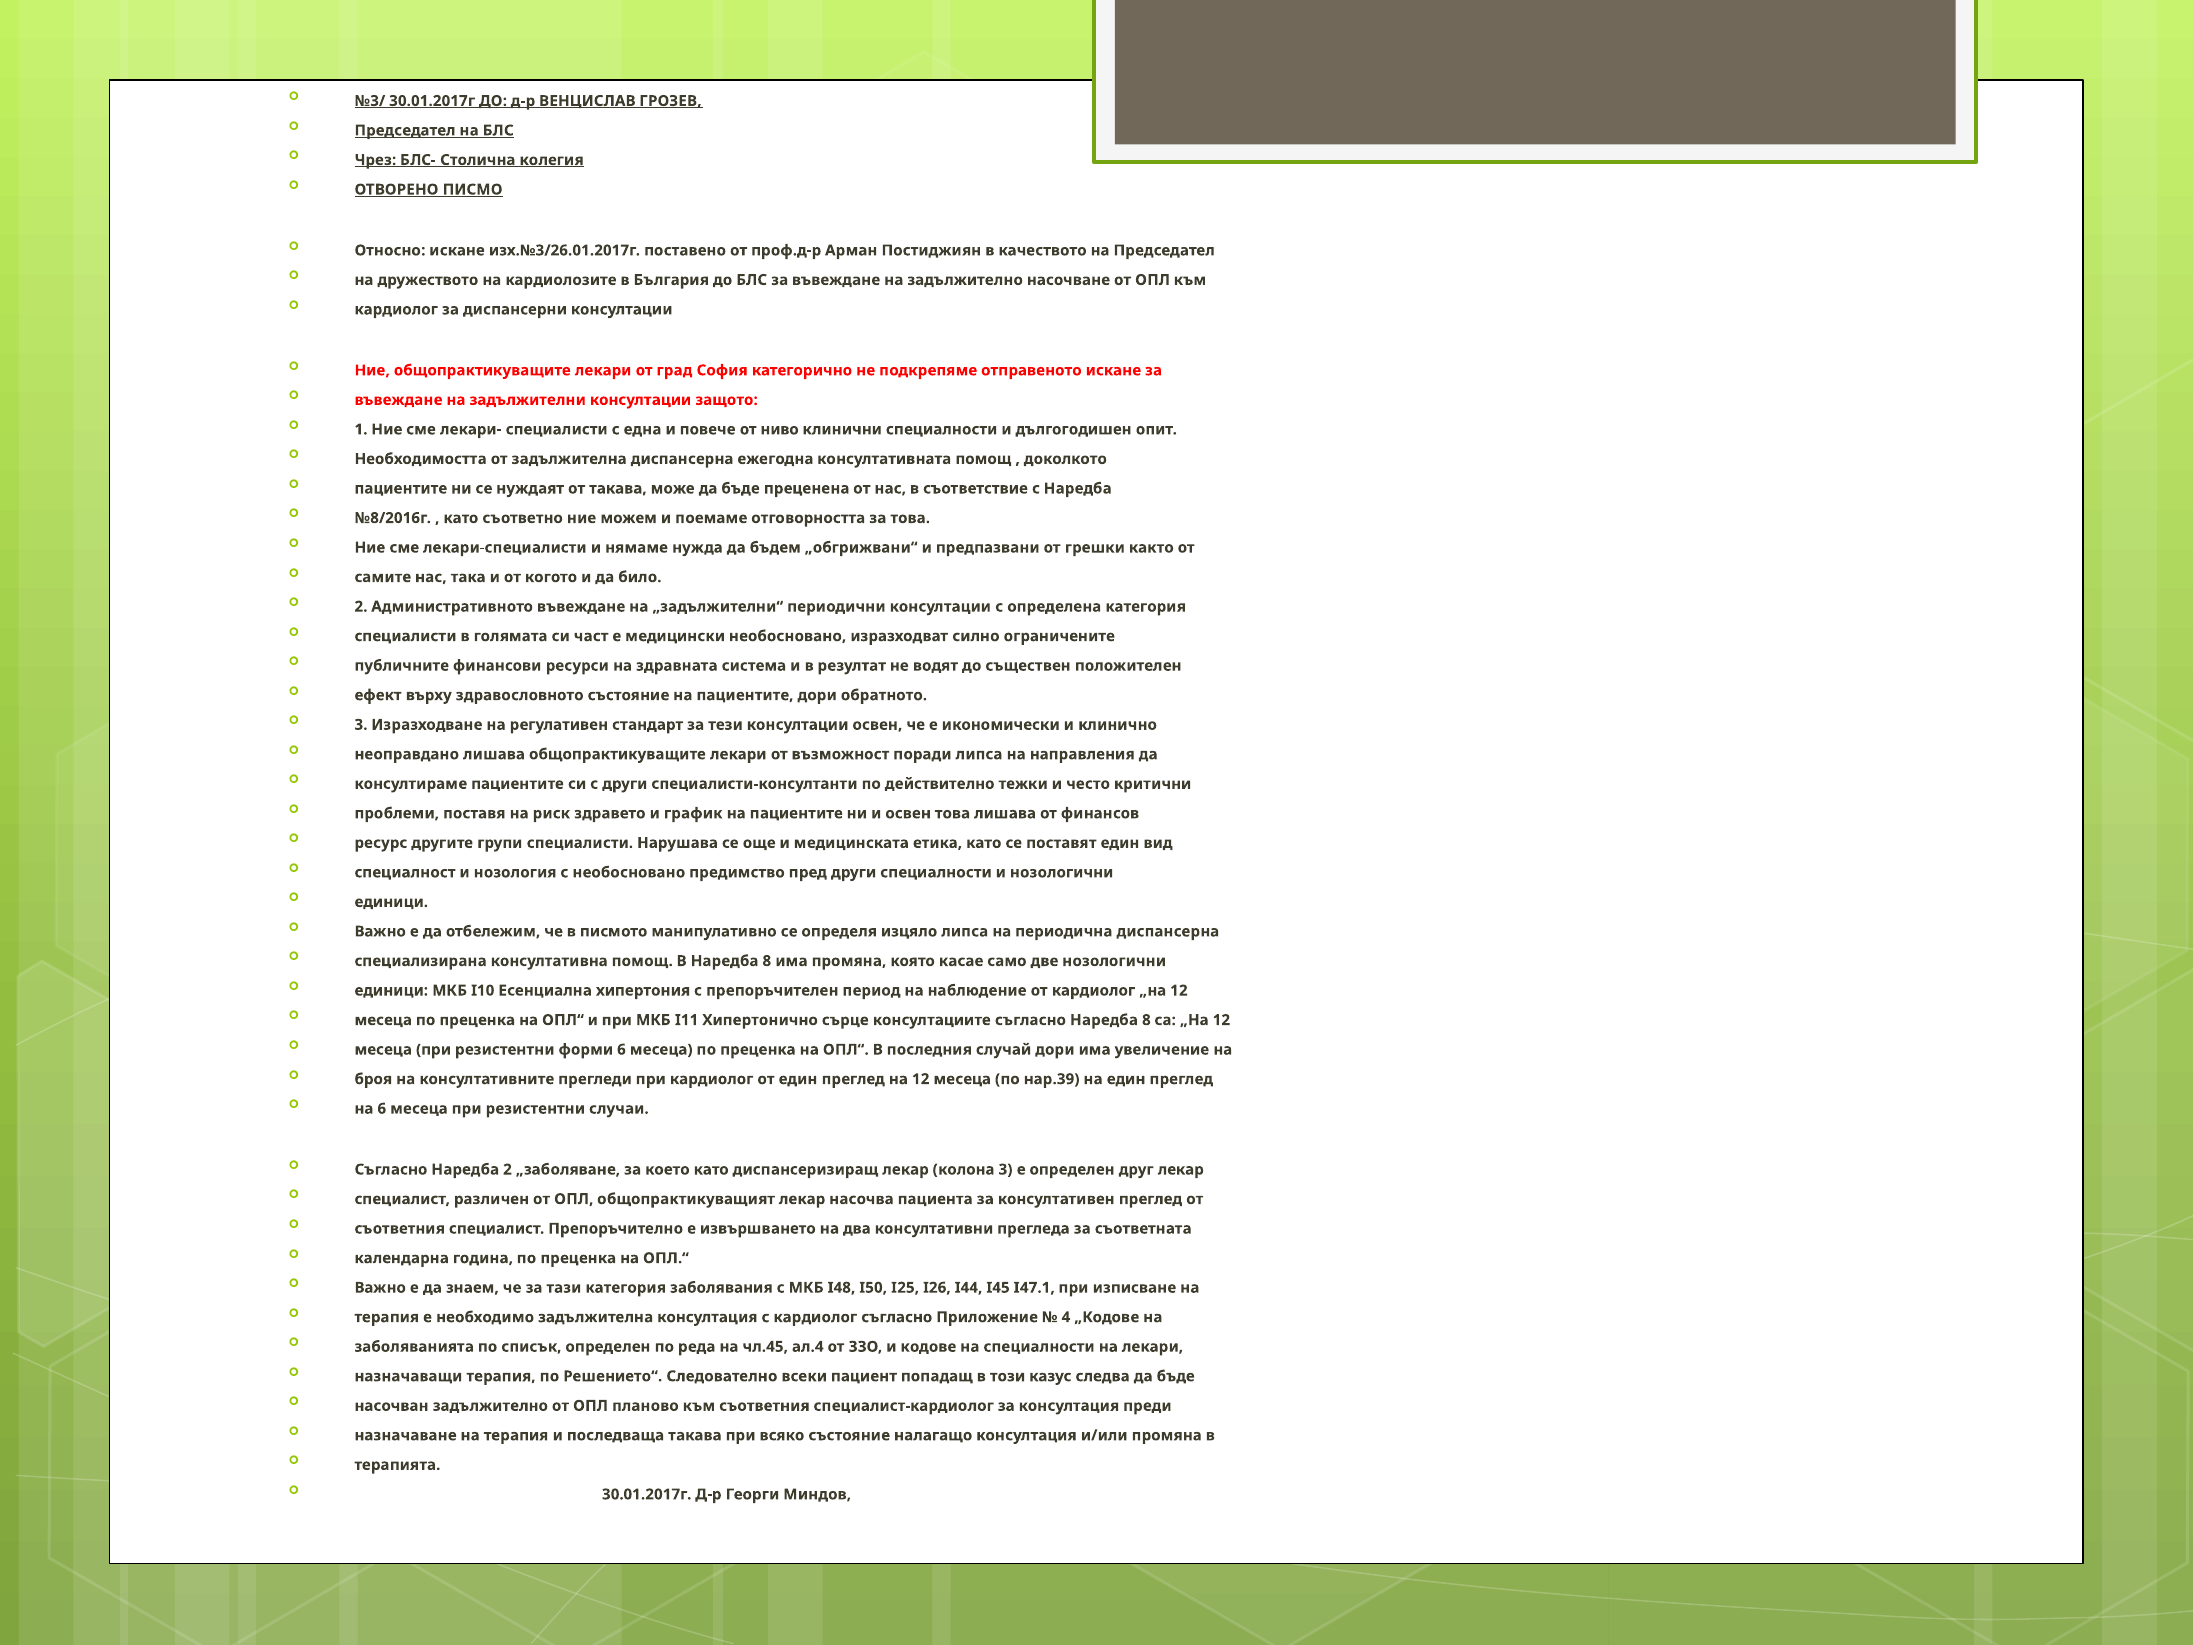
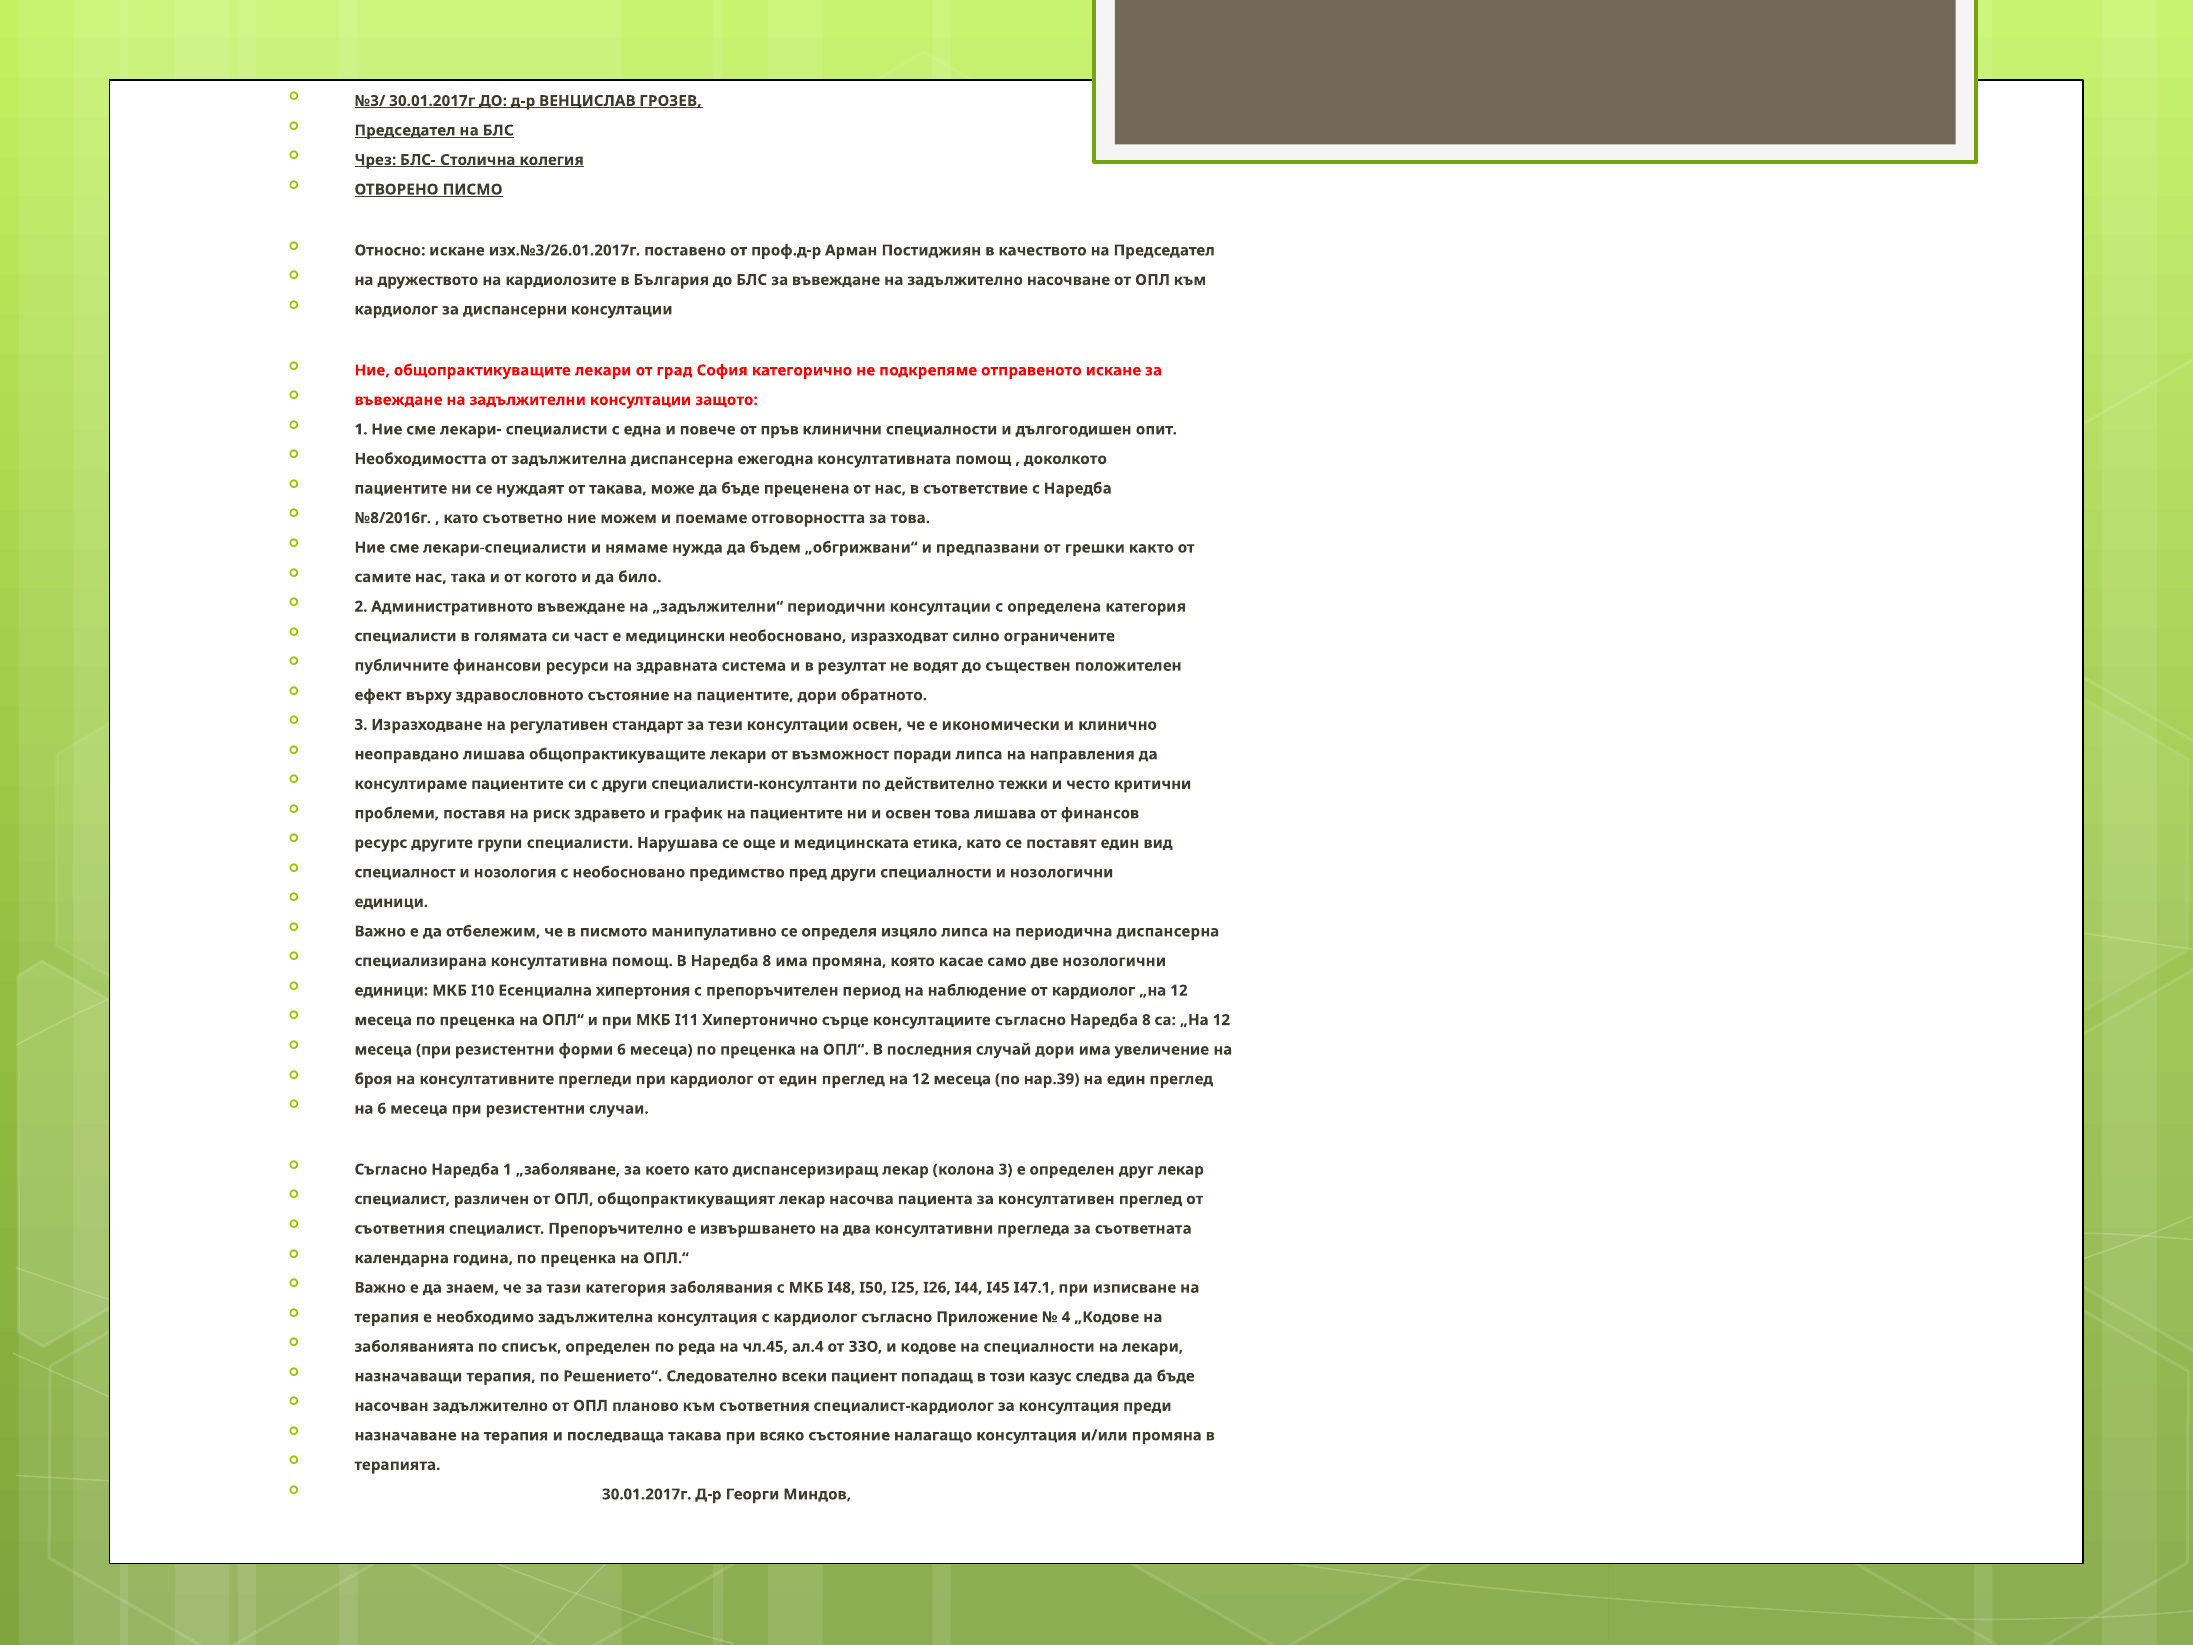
ниво: ниво -> пръв
Наредба 2: 2 -> 1
